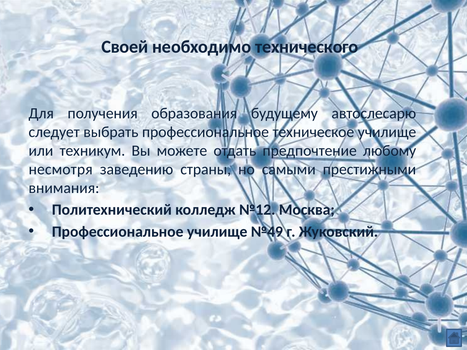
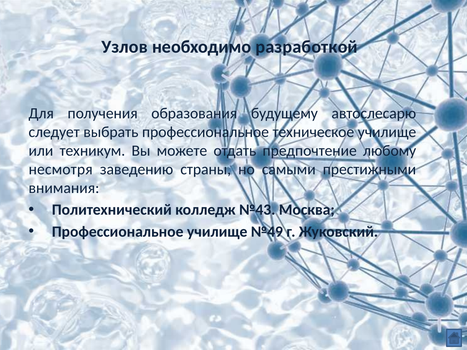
Своей: Своей -> Узлов
технического: технического -> разработкой
№12: №12 -> №43
